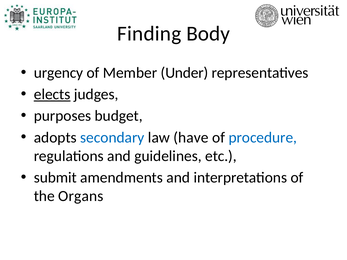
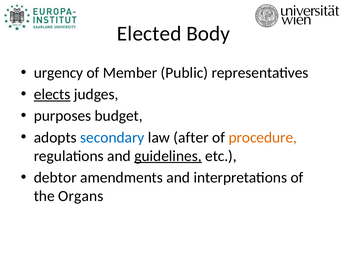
Finding: Finding -> Elected
Under: Under -> Public
have: have -> after
procedure colour: blue -> orange
guidelines underline: none -> present
submit: submit -> debtor
